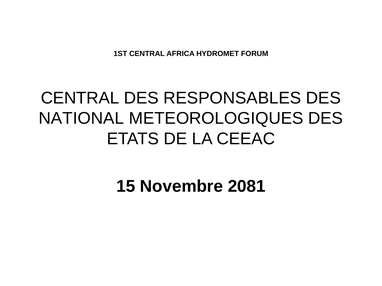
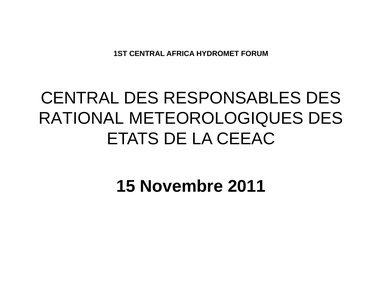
NATIONAL: NATIONAL -> RATIONAL
2081: 2081 -> 2011
